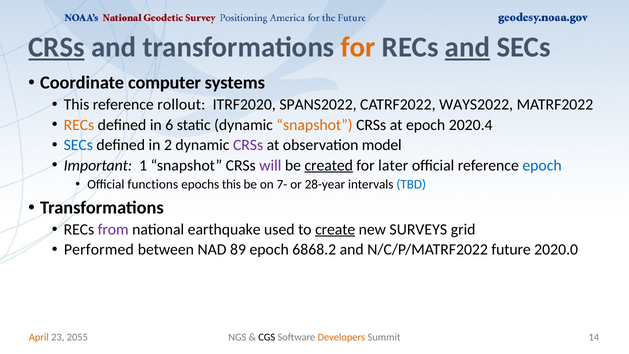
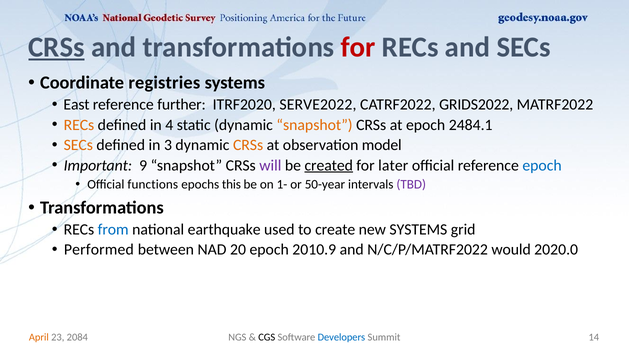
for at (358, 47) colour: orange -> red
and at (468, 47) underline: present -> none
computer: computer -> registries
This at (76, 105): This -> East
rollout: rollout -> further
SPANS2022: SPANS2022 -> SERVE2022
WAYS2022: WAYS2022 -> GRIDS2022
6: 6 -> 4
2020.4: 2020.4 -> 2484.1
SECs at (78, 145) colour: blue -> orange
2: 2 -> 3
CRSs at (248, 145) colour: purple -> orange
1: 1 -> 9
7-: 7- -> 1-
28-year: 28-year -> 50-year
TBD colour: blue -> purple
from colour: purple -> blue
create underline: present -> none
new SURVEYS: SURVEYS -> SYSTEMS
89: 89 -> 20
6868.2: 6868.2 -> 2010.9
future: future -> would
2055: 2055 -> 2084
Developers colour: orange -> blue
